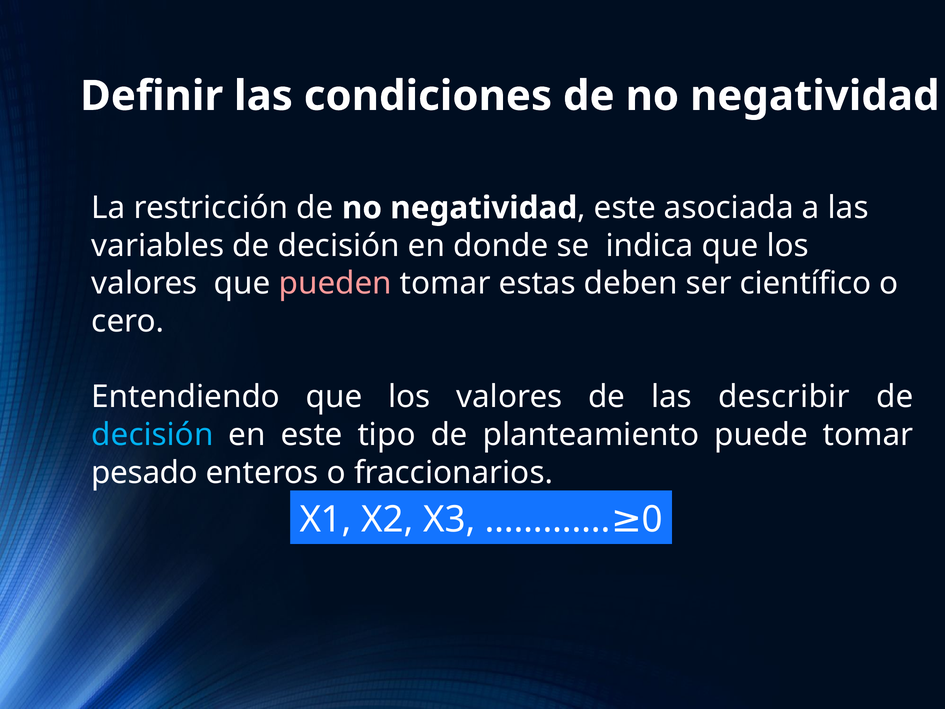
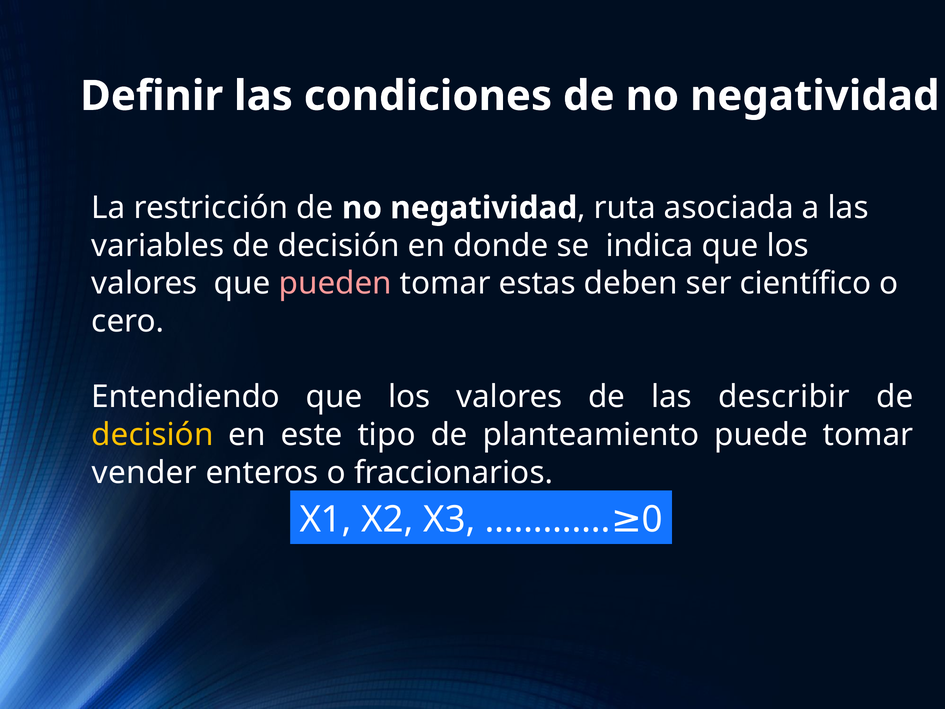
este at (625, 208): este -> ruta
decisión at (152, 435) colour: light blue -> yellow
pesado: pesado -> vender
